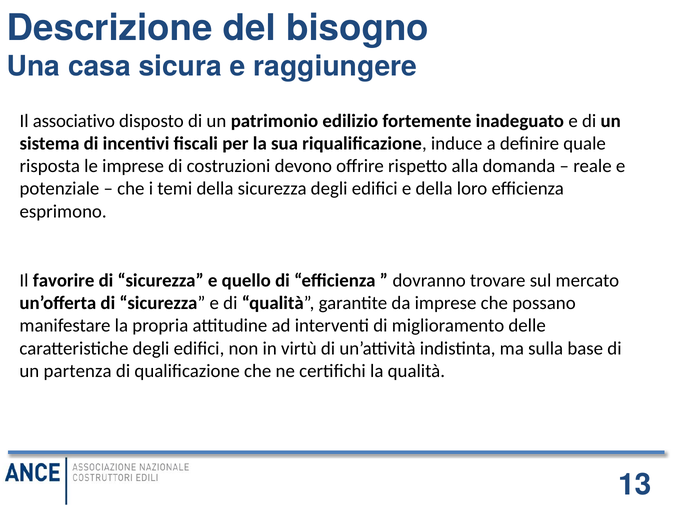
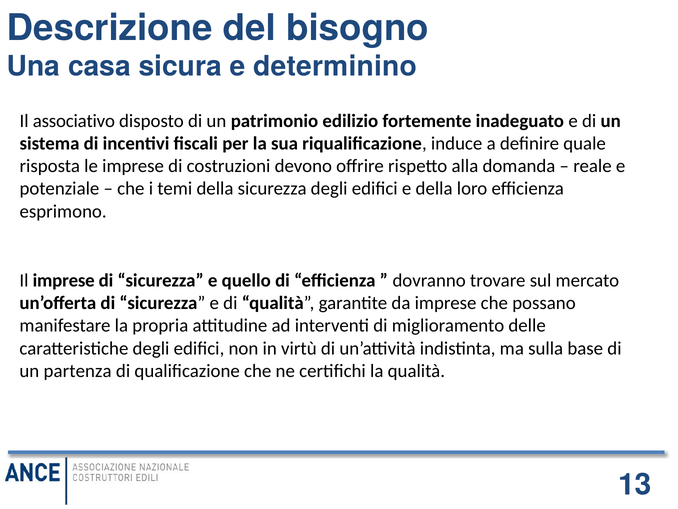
raggiungere: raggiungere -> determinino
Il favorire: favorire -> imprese
